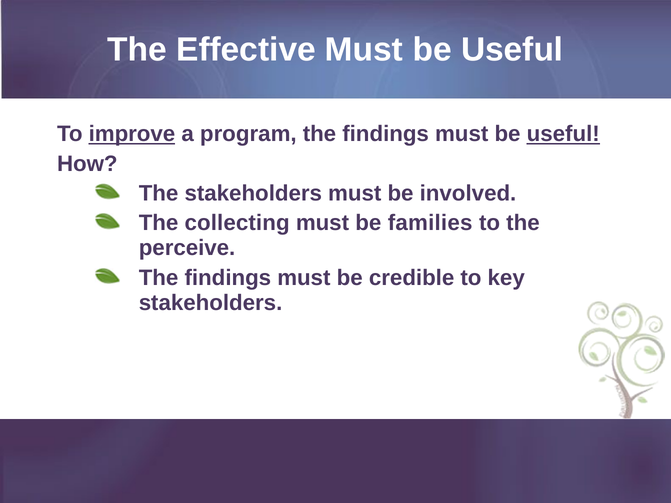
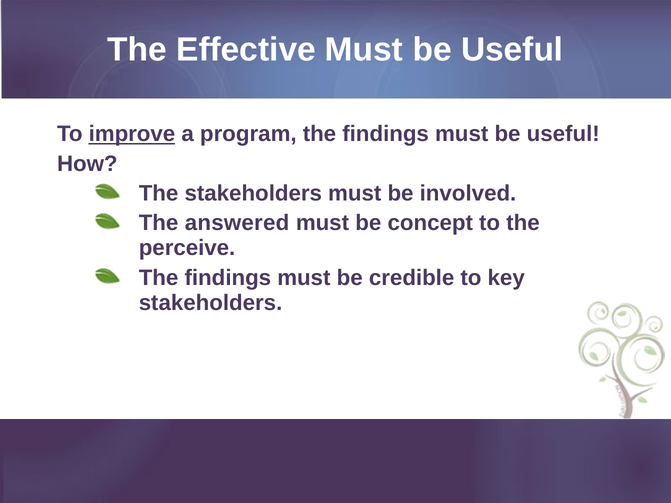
useful at (563, 134) underline: present -> none
collecting: collecting -> answered
families: families -> concept
